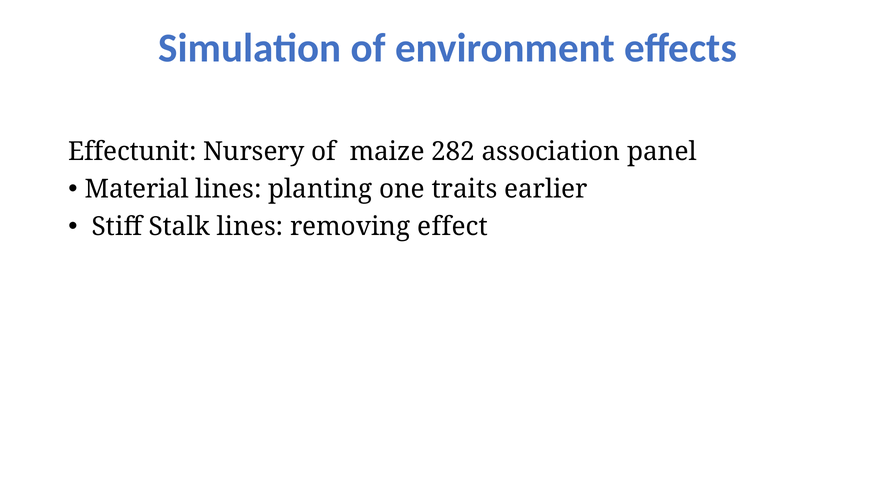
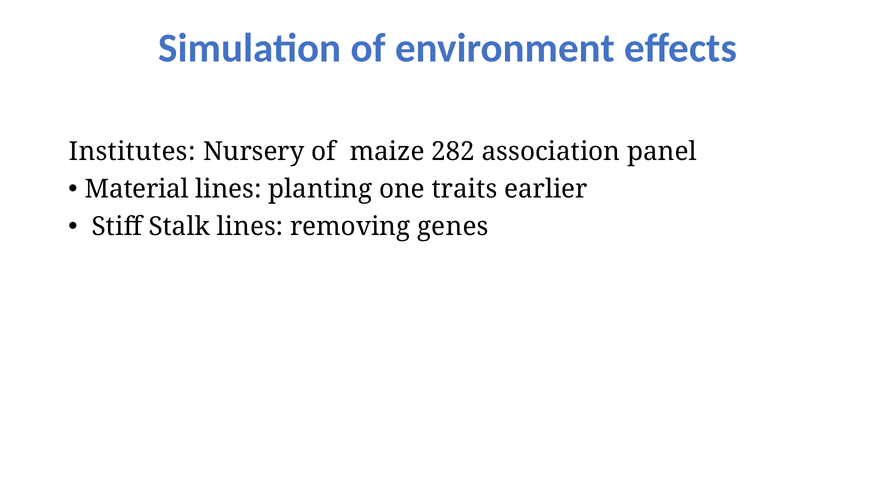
Effectunit: Effectunit -> Institutes
effect: effect -> genes
